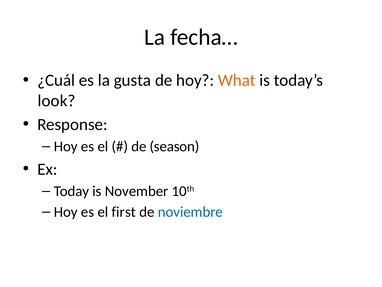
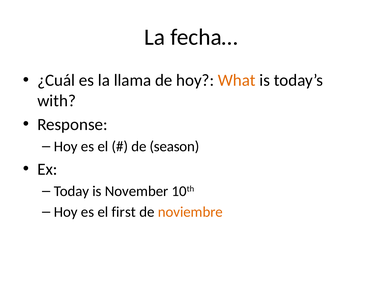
gusta: gusta -> llama
look: look -> with
noviembre colour: blue -> orange
